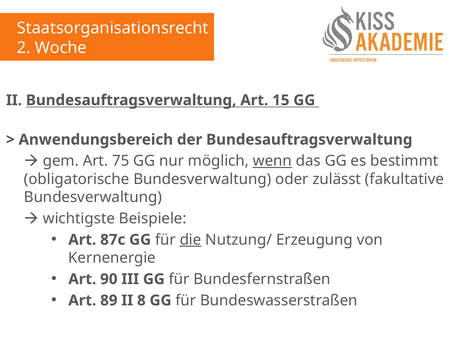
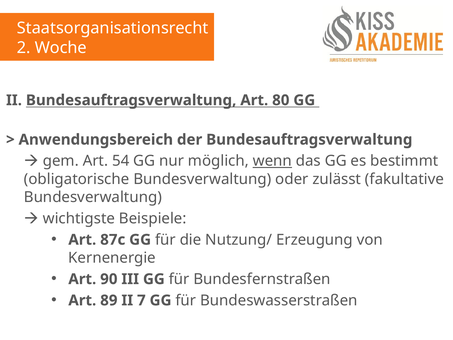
15: 15 -> 80
75: 75 -> 54
die underline: present -> none
8: 8 -> 7
